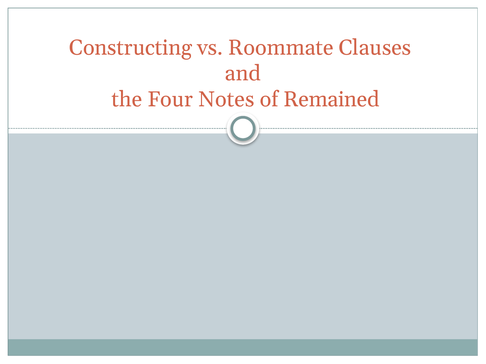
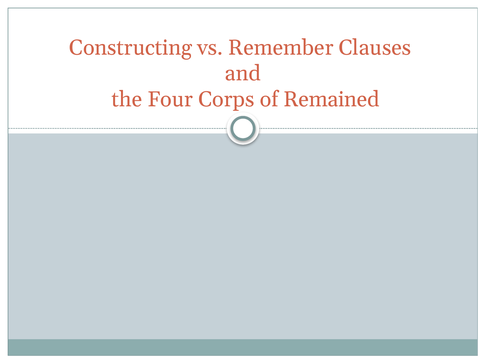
Roommate: Roommate -> Remember
Notes: Notes -> Corps
